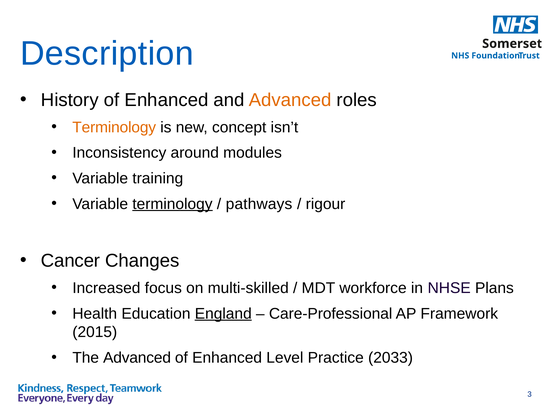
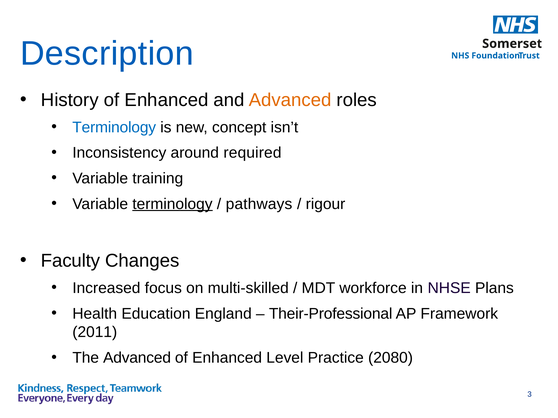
Terminology at (114, 127) colour: orange -> blue
modules: modules -> required
Cancer: Cancer -> Faculty
England underline: present -> none
Care-Professional: Care-Professional -> Their-Professional
2015: 2015 -> 2011
2033: 2033 -> 2080
